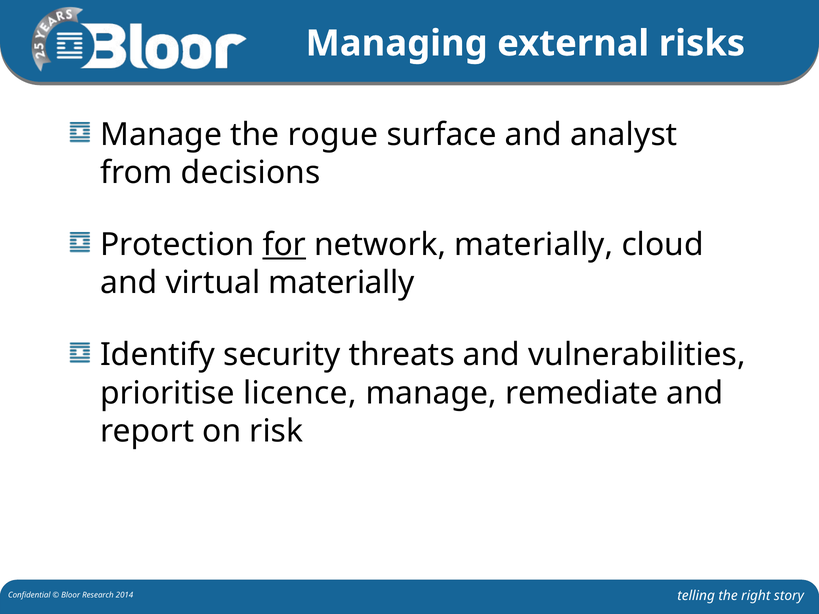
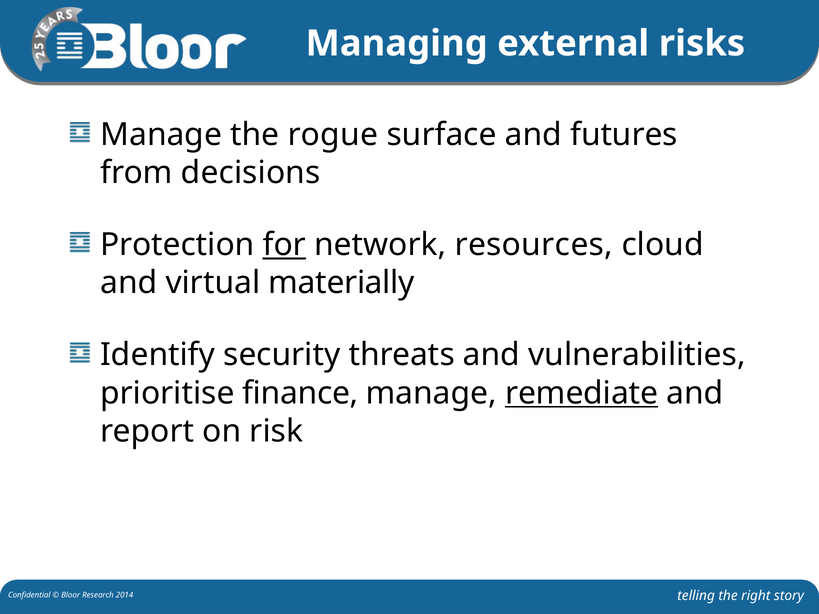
analyst: analyst -> futures
network materially: materially -> resources
licence: licence -> finance
remediate underline: none -> present
